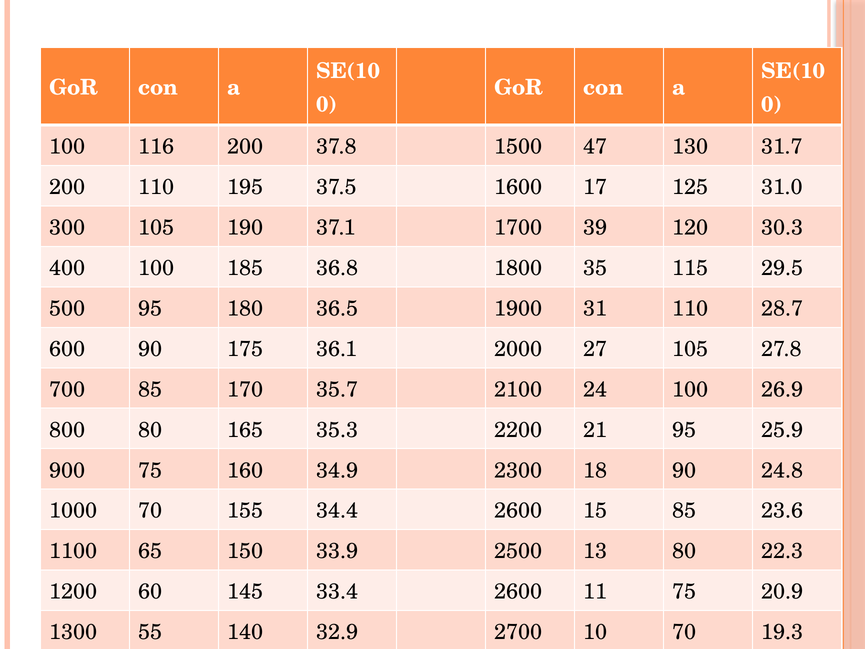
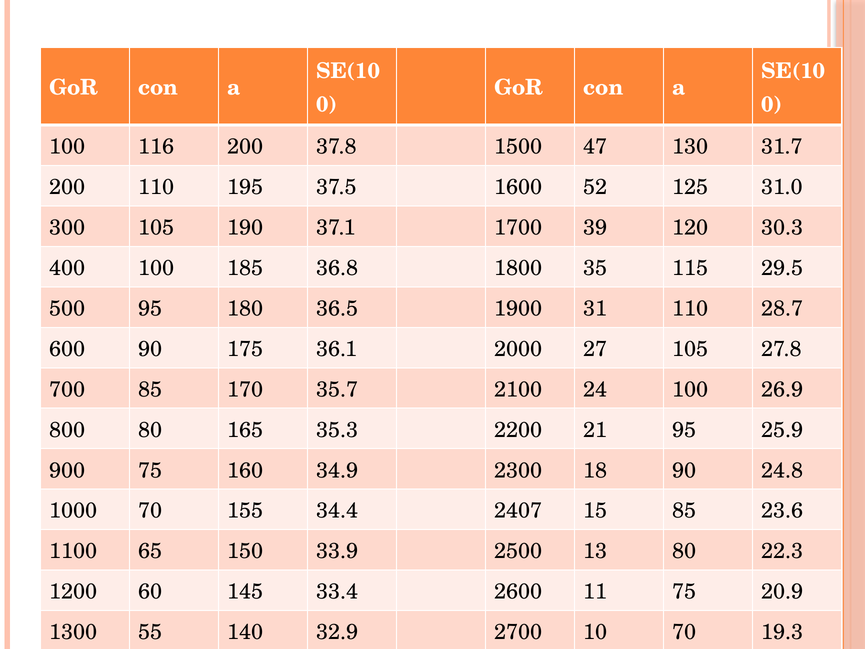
17: 17 -> 52
34.4 2600: 2600 -> 2407
